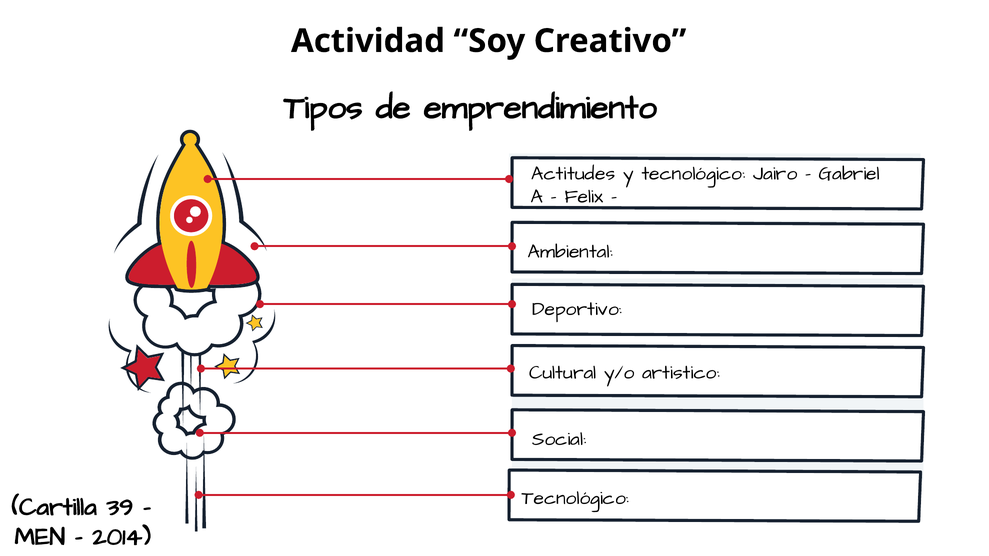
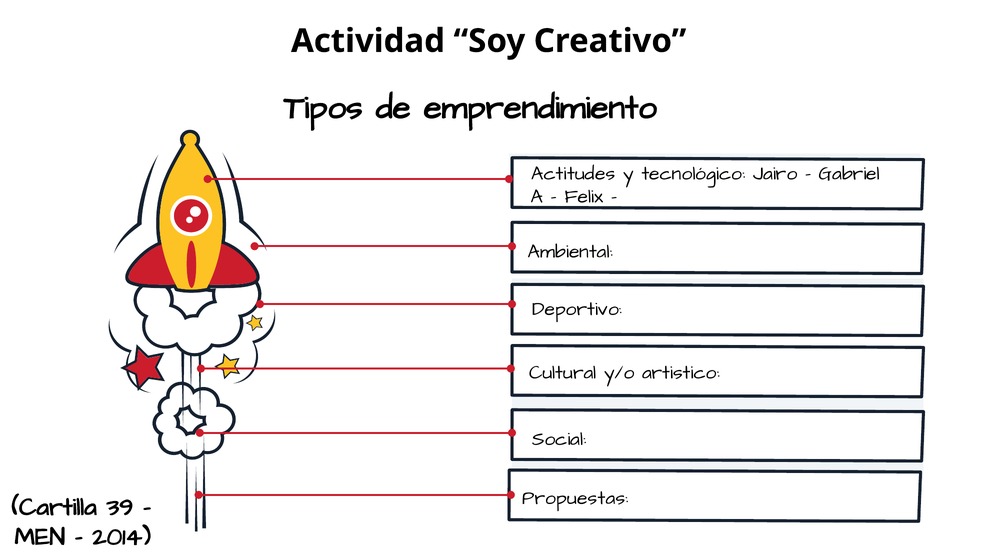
Tecnológico at (575, 498): Tecnológico -> Propuestas
